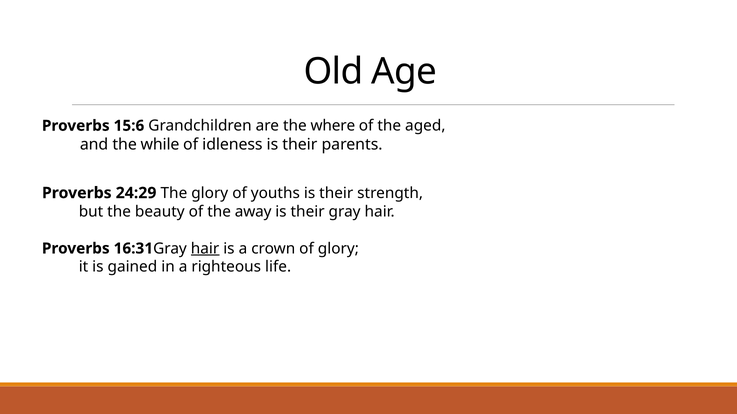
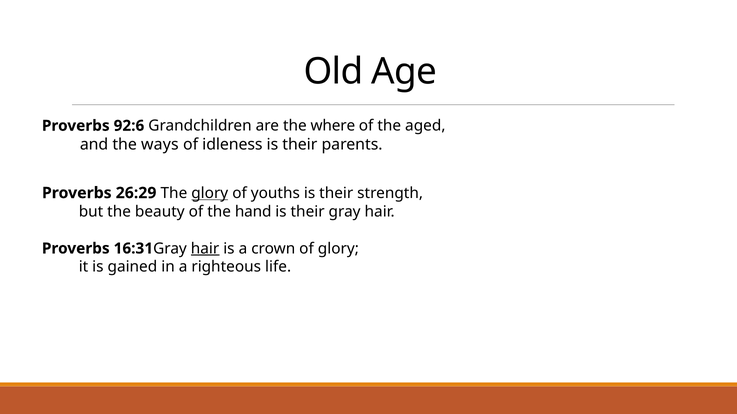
15:6: 15:6 -> 92:6
while: while -> ways
24:29: 24:29 -> 26:29
glory at (210, 193) underline: none -> present
away: away -> hand
